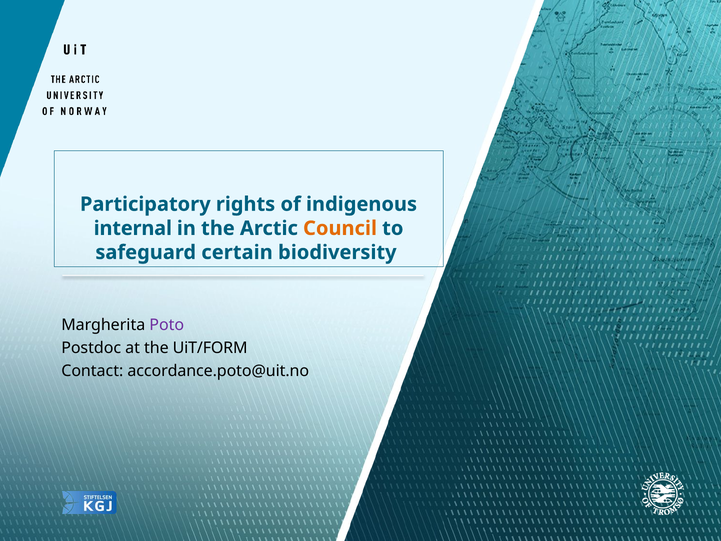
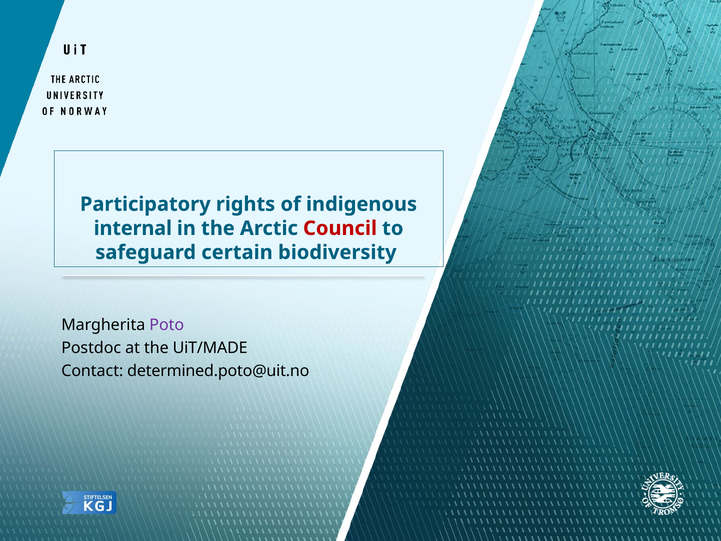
Council colour: orange -> red
UiT/FORM: UiT/FORM -> UiT/MADE
accordance.poto@uit.no: accordance.poto@uit.no -> determined.poto@uit.no
